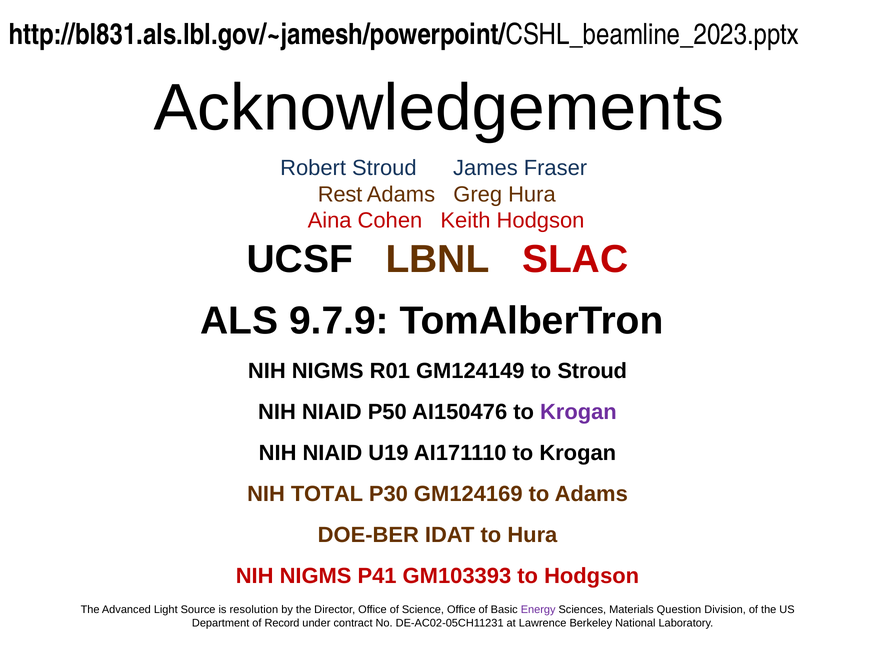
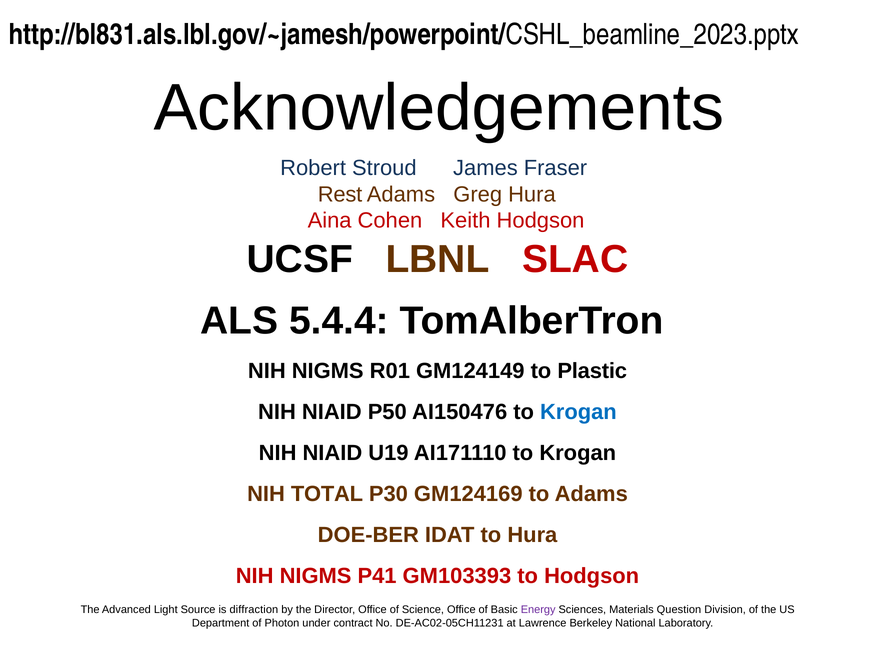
9.7.9: 9.7.9 -> 5.4.4
to Stroud: Stroud -> Plastic
Krogan at (578, 412) colour: purple -> blue
resolution: resolution -> diffraction
Record: Record -> Photon
